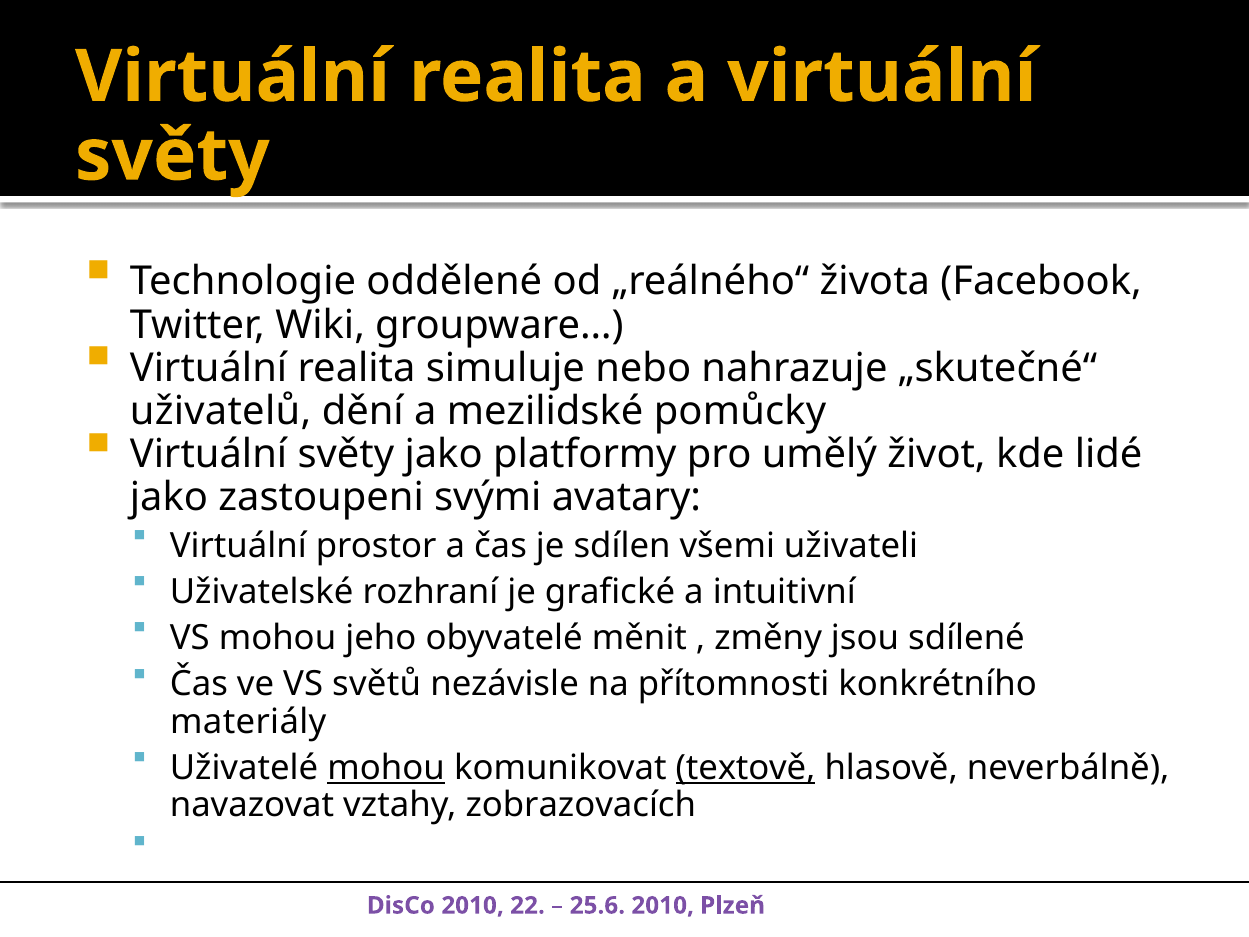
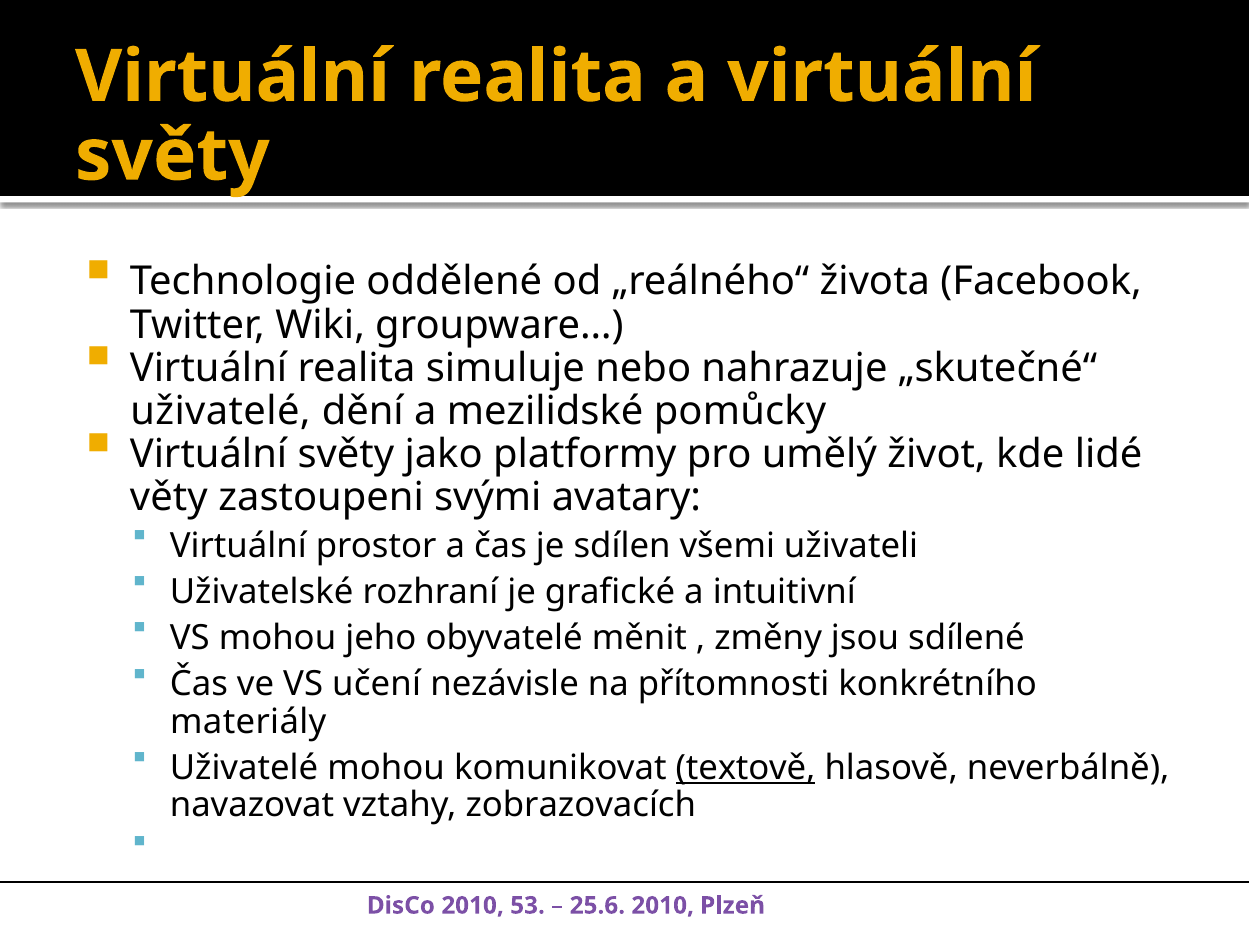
uživatelů at (221, 411): uživatelů -> uživatelé
jako at (169, 497): jako -> věty
světů: světů -> učení
mohou at (386, 768) underline: present -> none
22: 22 -> 53
